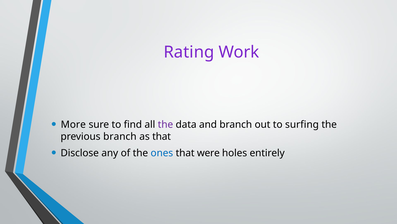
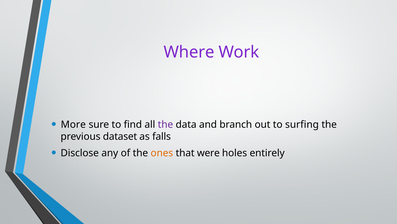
Rating: Rating -> Where
previous branch: branch -> dataset
as that: that -> falls
ones colour: blue -> orange
